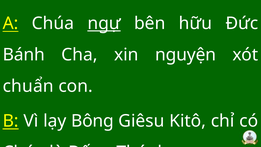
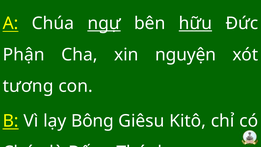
hữu underline: none -> present
Bánh: Bánh -> Phận
chuẩn: chuẩn -> tương
